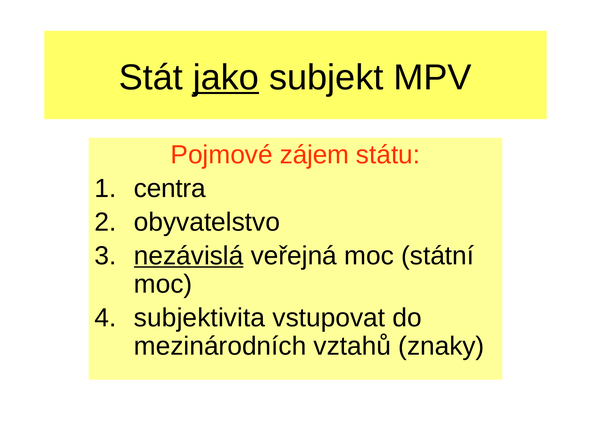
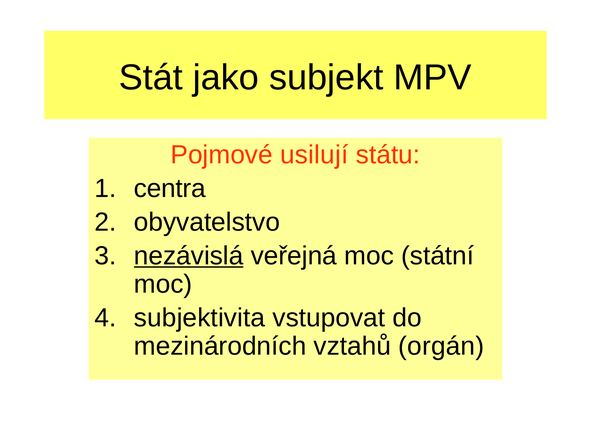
jako underline: present -> none
zájem: zájem -> usilují
znaky: znaky -> orgán
